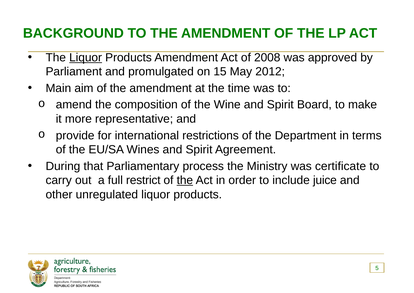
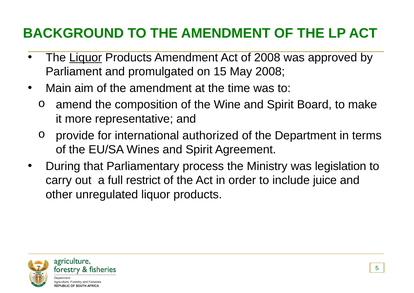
May 2012: 2012 -> 2008
restrictions: restrictions -> authorized
certificate: certificate -> legislation
the at (185, 180) underline: present -> none
